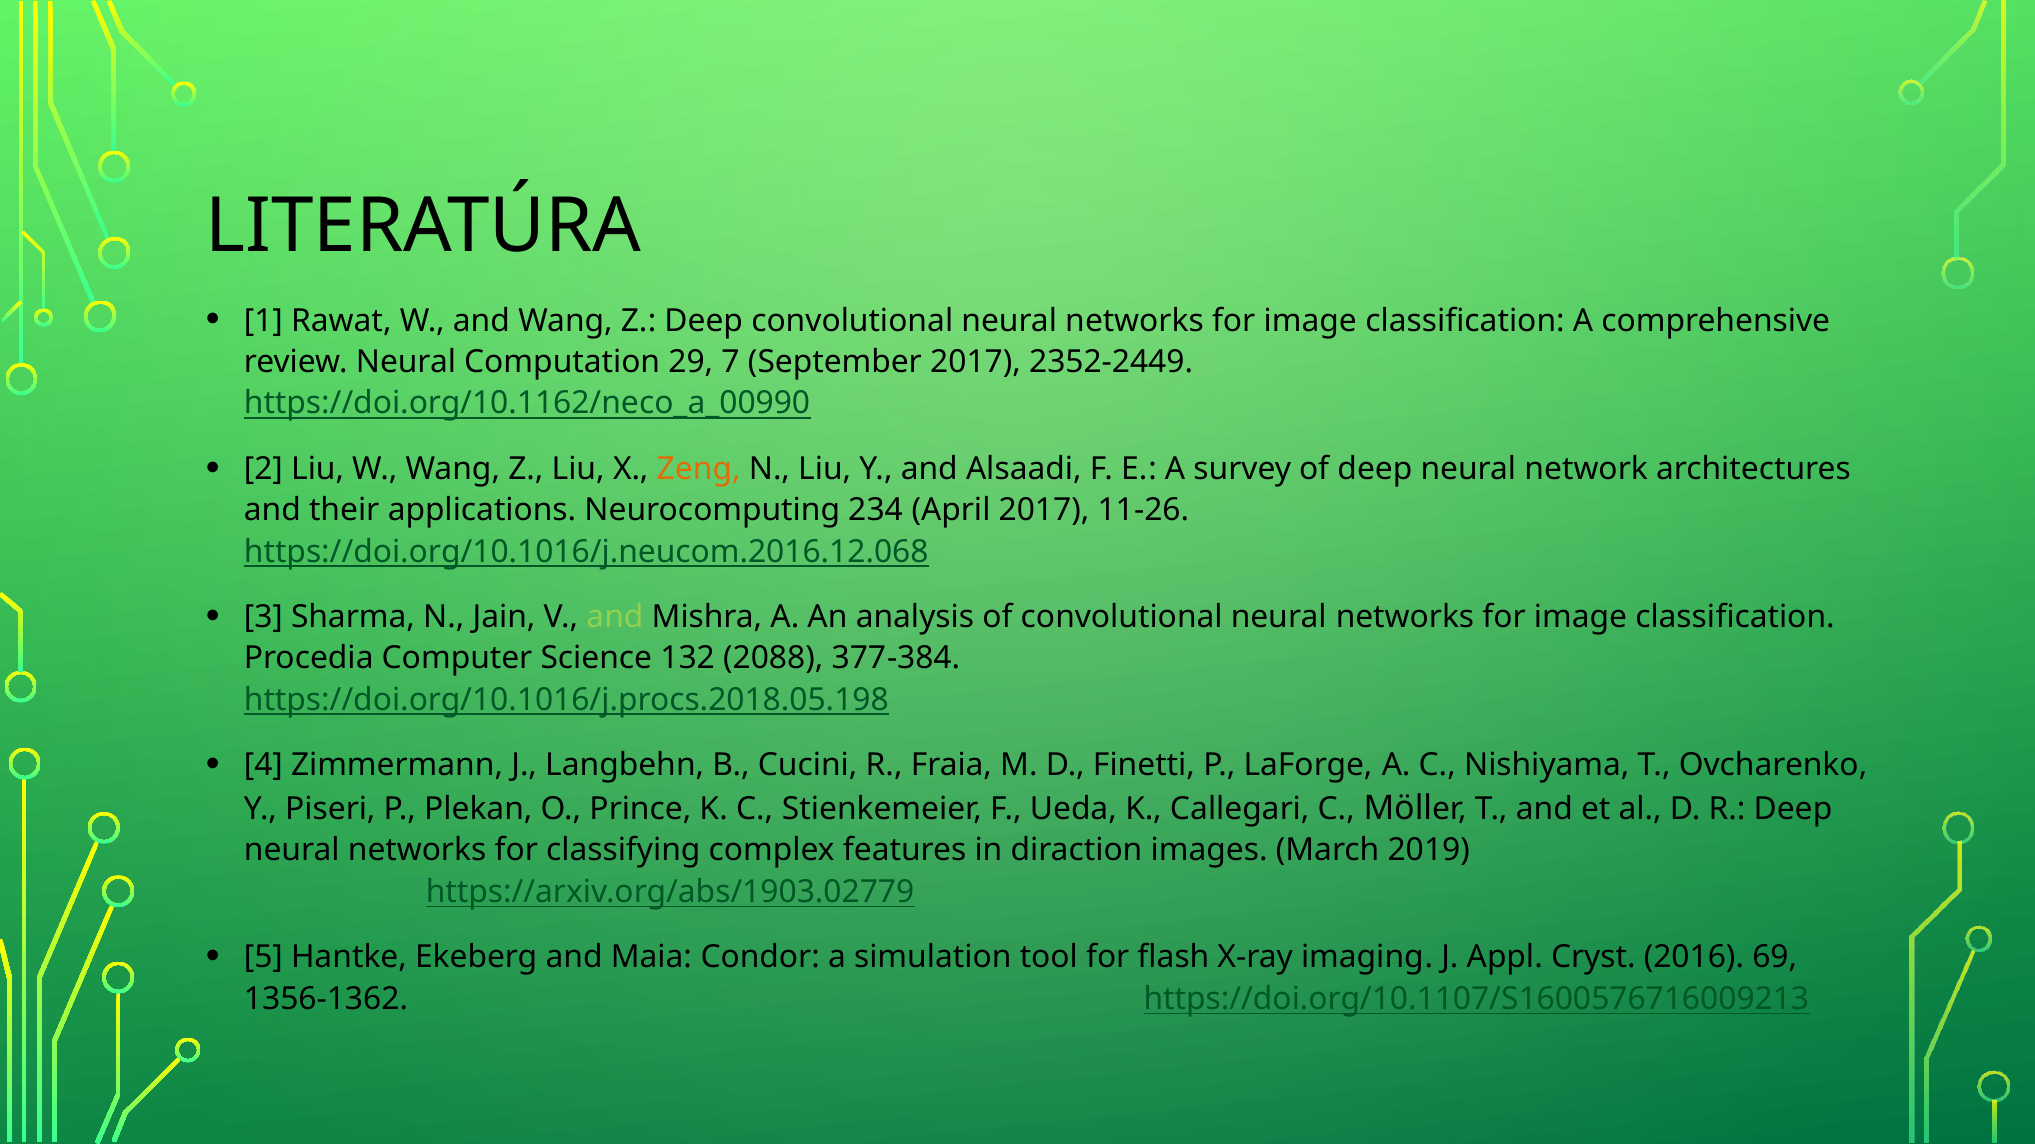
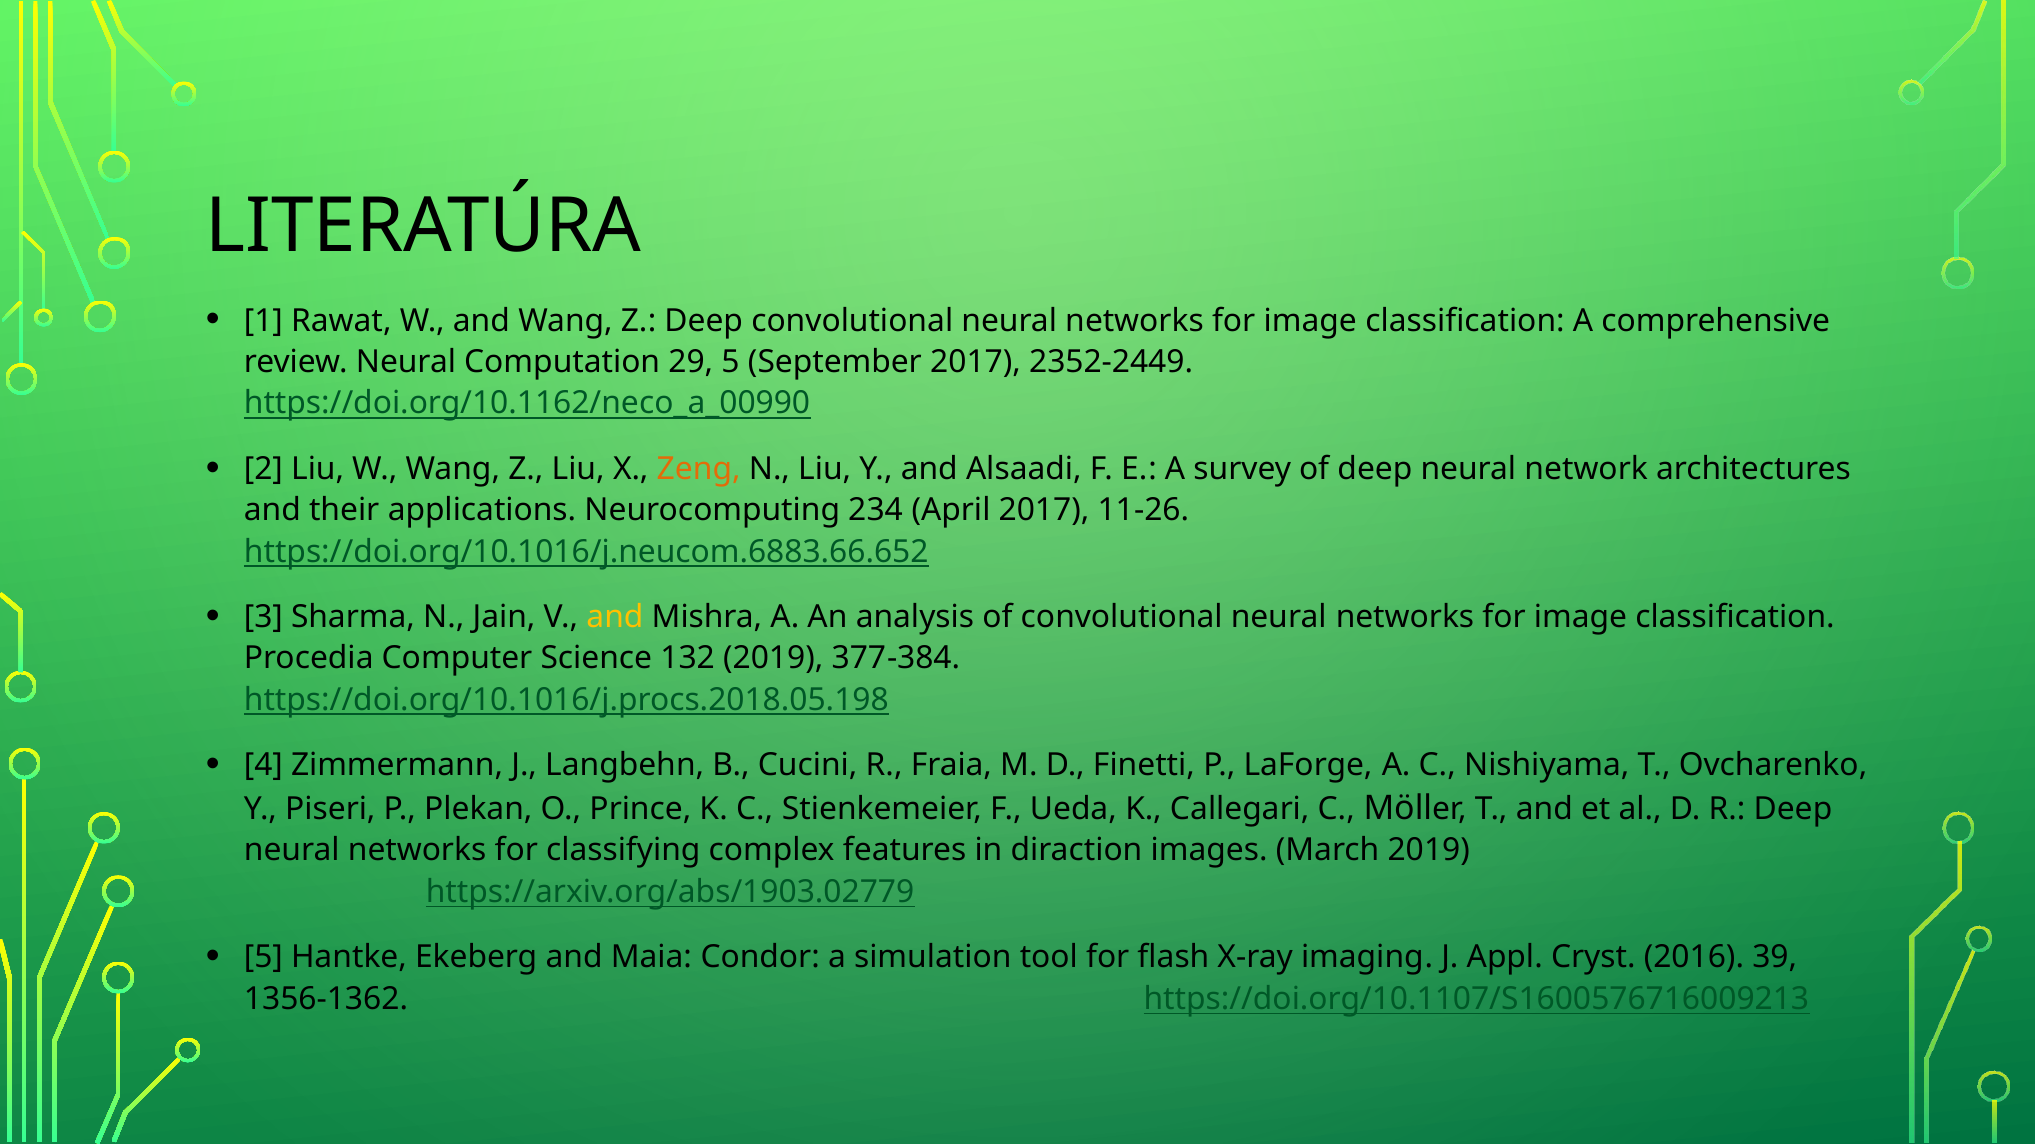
29 7: 7 -> 5
https://doi.org/10.1016/j.neucom.2016.12.068: https://doi.org/10.1016/j.neucom.2016.12.068 -> https://doi.org/10.1016/j.neucom.6883.66.652
and at (615, 617) colour: light green -> yellow
132 2088: 2088 -> 2019
69: 69 -> 39
